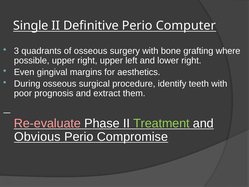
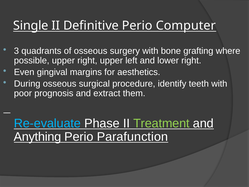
Re-evaluate colour: pink -> light blue
Obvious: Obvious -> Anything
Compromise: Compromise -> Parafunction
